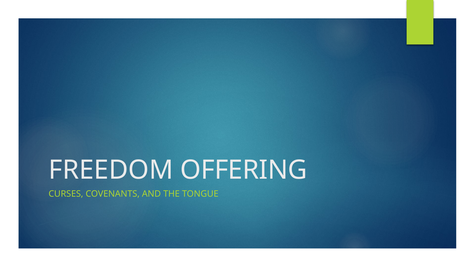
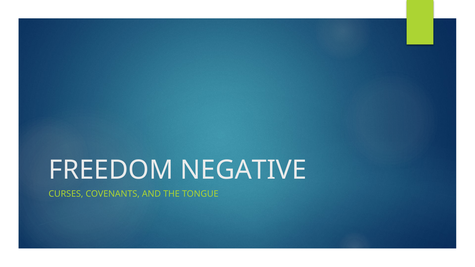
OFFERING: OFFERING -> NEGATIVE
